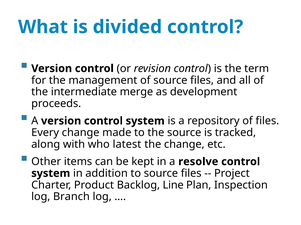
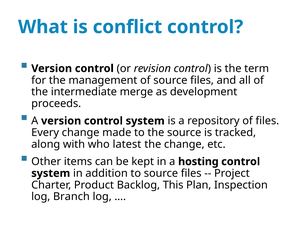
divided: divided -> conflict
resolve: resolve -> hosting
Line: Line -> This
